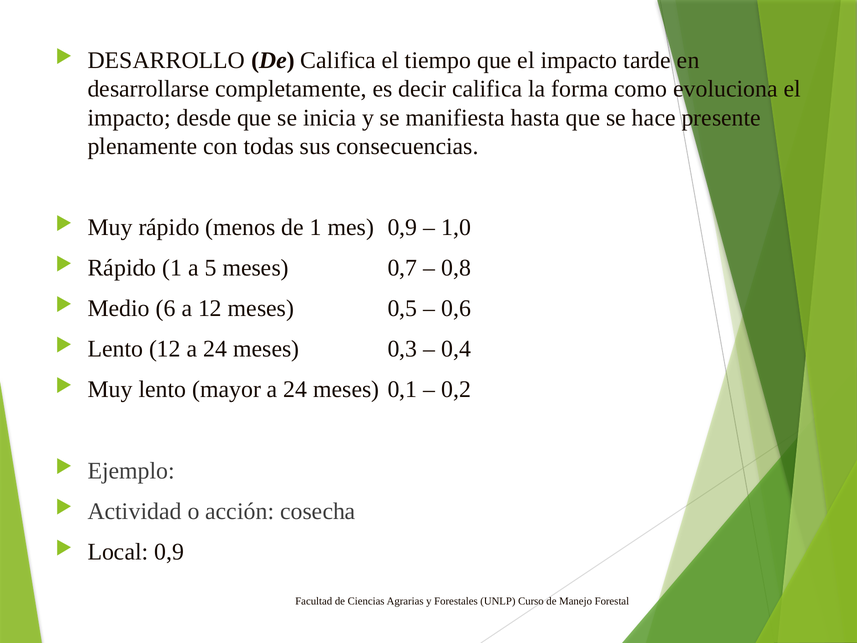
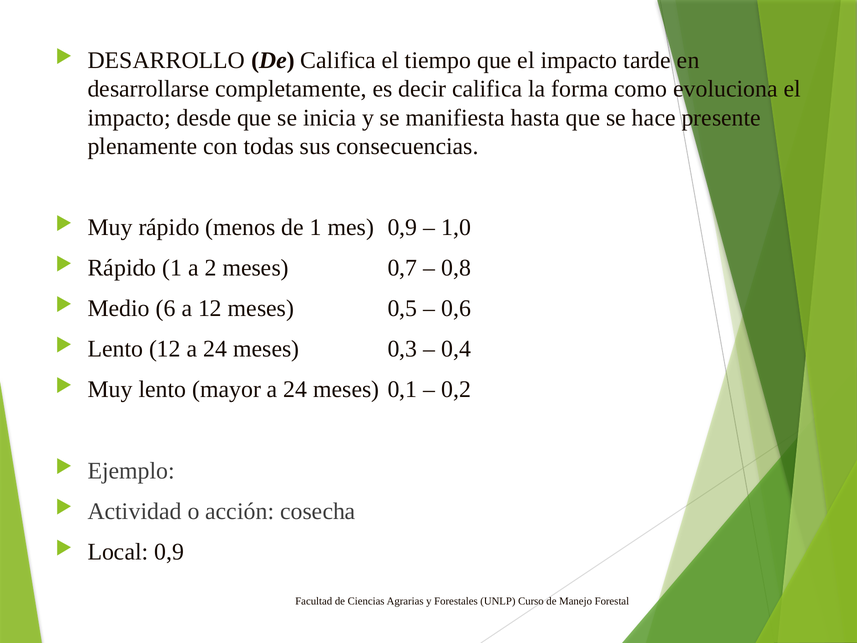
5: 5 -> 2
